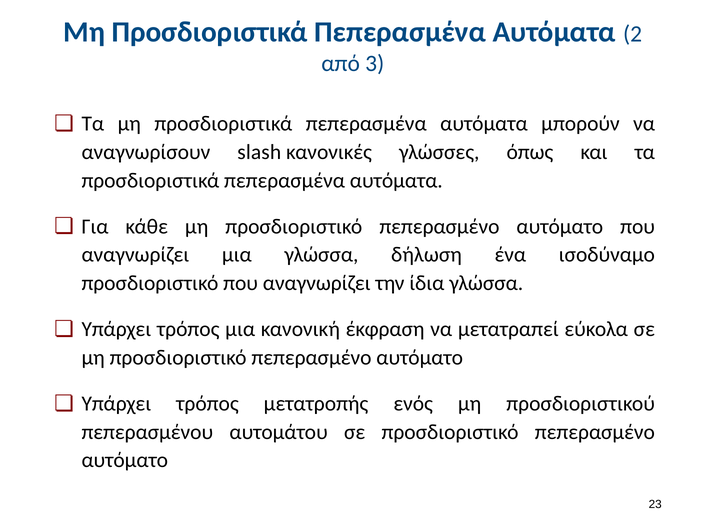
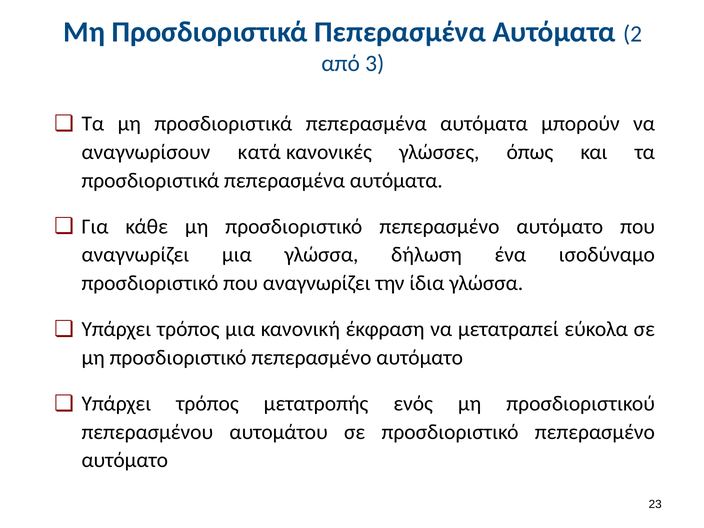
slash: slash -> κατά
